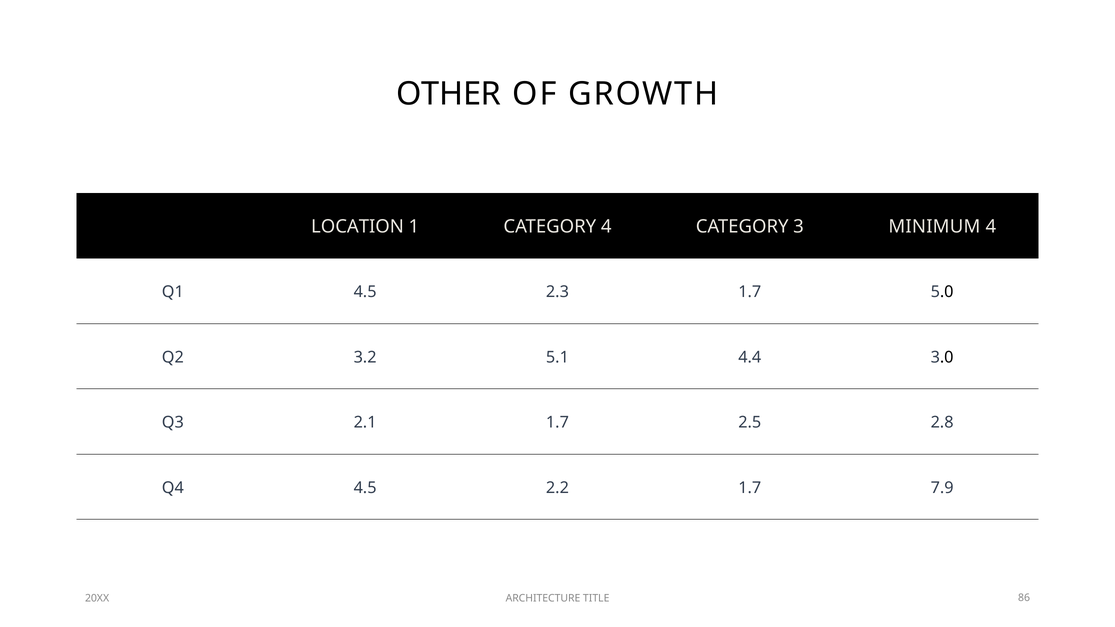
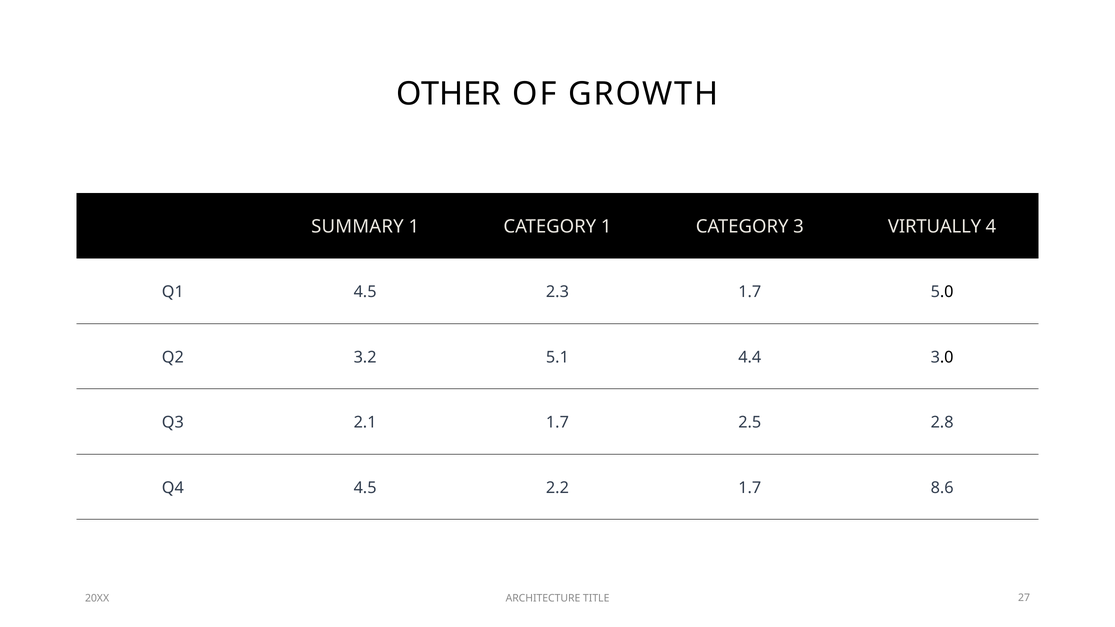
LOCATION: LOCATION -> SUMMARY
CATEGORY 4: 4 -> 1
MINIMUM: MINIMUM -> VIRTUALLY
7.9: 7.9 -> 8.6
86: 86 -> 27
